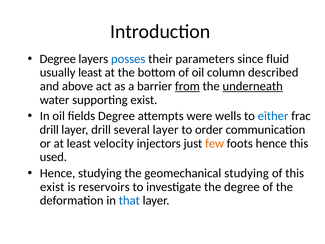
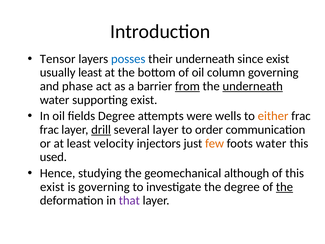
Degree at (58, 59): Degree -> Tensor
their parameters: parameters -> underneath
since fluid: fluid -> exist
column described: described -> governing
above: above -> phase
either colour: blue -> orange
drill at (49, 130): drill -> frac
drill at (101, 130) underline: none -> present
foots hence: hence -> water
geomechanical studying: studying -> although
is reservoirs: reservoirs -> governing
the at (284, 187) underline: none -> present
that colour: blue -> purple
